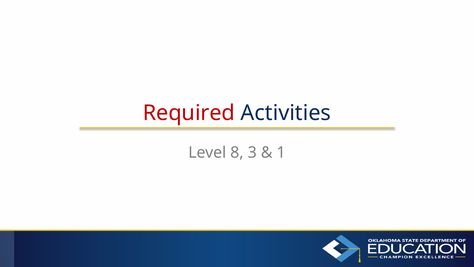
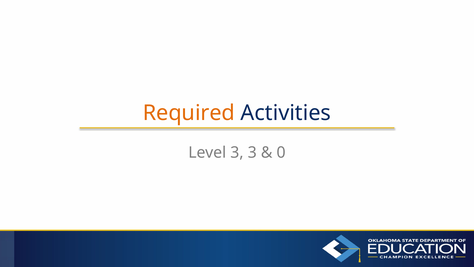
Required colour: red -> orange
Level 8: 8 -> 3
1: 1 -> 0
